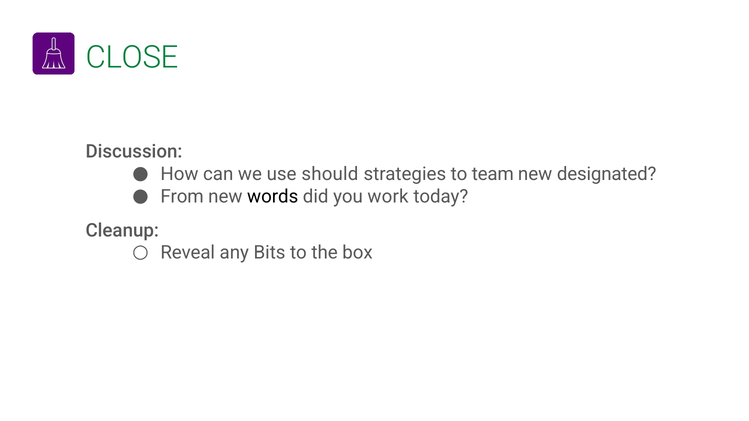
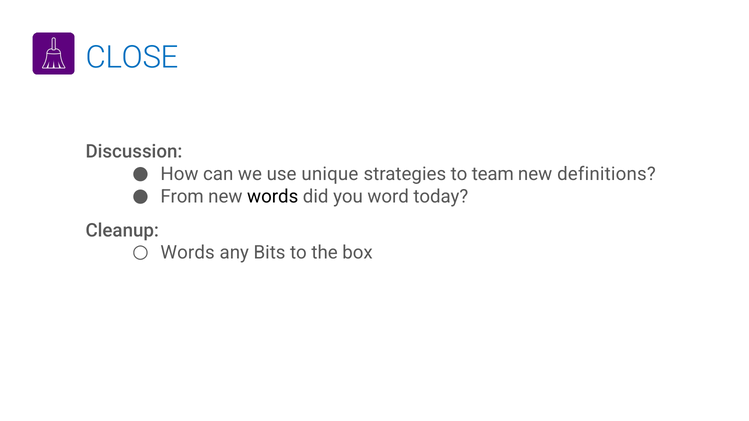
CLOSE colour: green -> blue
should: should -> unique
designated: designated -> definitions
work: work -> word
Reveal at (188, 253): Reveal -> Words
